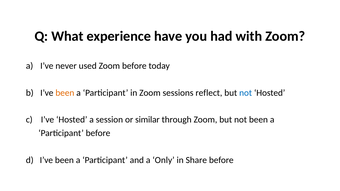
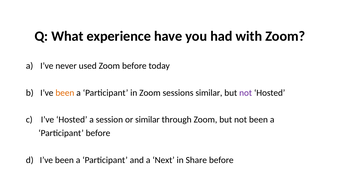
sessions reflect: reflect -> similar
not at (246, 93) colour: blue -> purple
Only: Only -> Next
